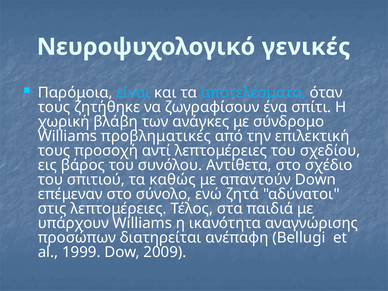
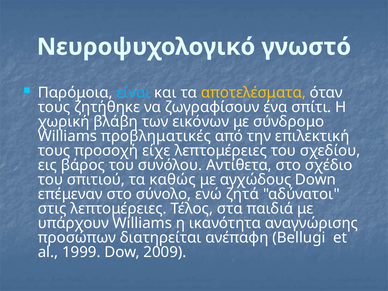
γενικές: γενικές -> γνωστό
αποτελέσματα colour: light blue -> yellow
ανάγκες: ανάγκες -> εικόνων
αντί: αντί -> είχε
απαντούν: απαντούν -> αγχώδους
